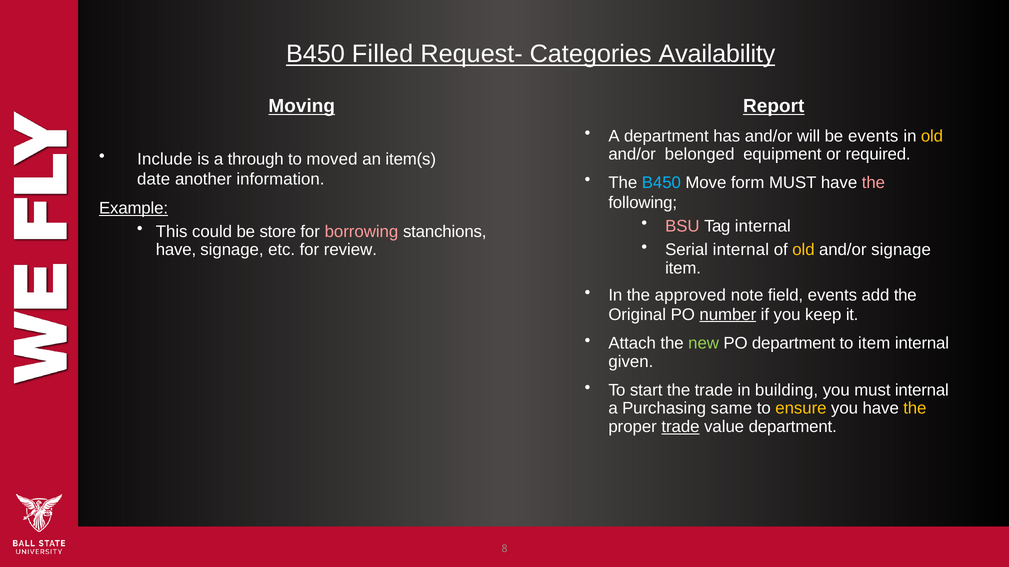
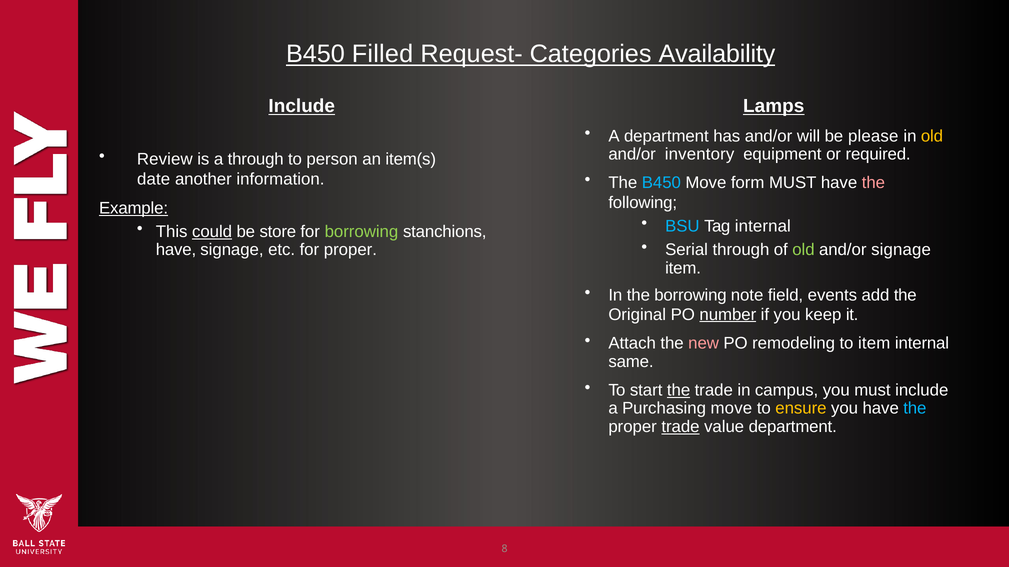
Moving at (302, 106): Moving -> Include
Report: Report -> Lamps
be events: events -> please
belonged: belonged -> inventory
Include: Include -> Review
moved: moved -> person
BSU colour: pink -> light blue
could underline: none -> present
borrowing at (361, 232) colour: pink -> light green
Serial internal: internal -> through
old at (803, 250) colour: yellow -> light green
for review: review -> proper
the approved: approved -> borrowing
new colour: light green -> pink
PO department: department -> remodeling
given: given -> same
the at (679, 391) underline: none -> present
building: building -> campus
must internal: internal -> include
Purchasing same: same -> move
the at (915, 409) colour: yellow -> light blue
